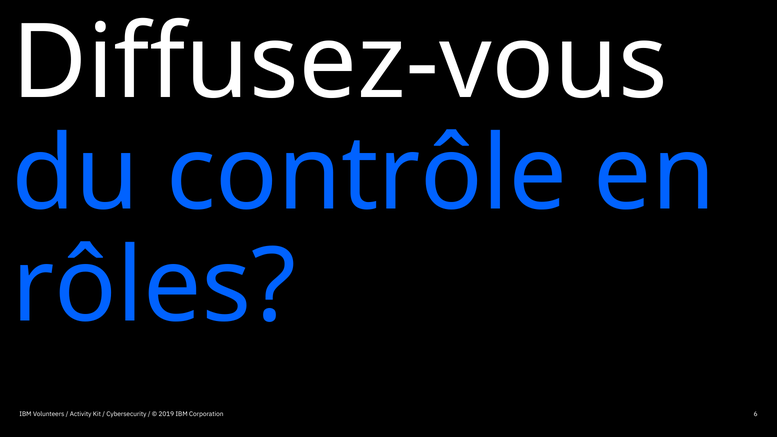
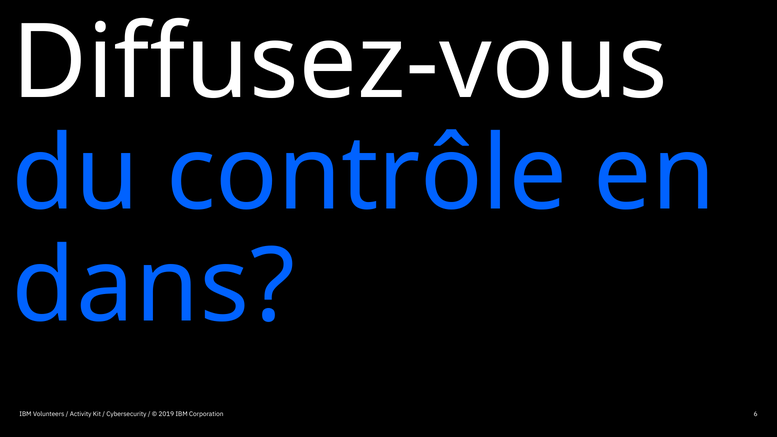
rôles: rôles -> dans
